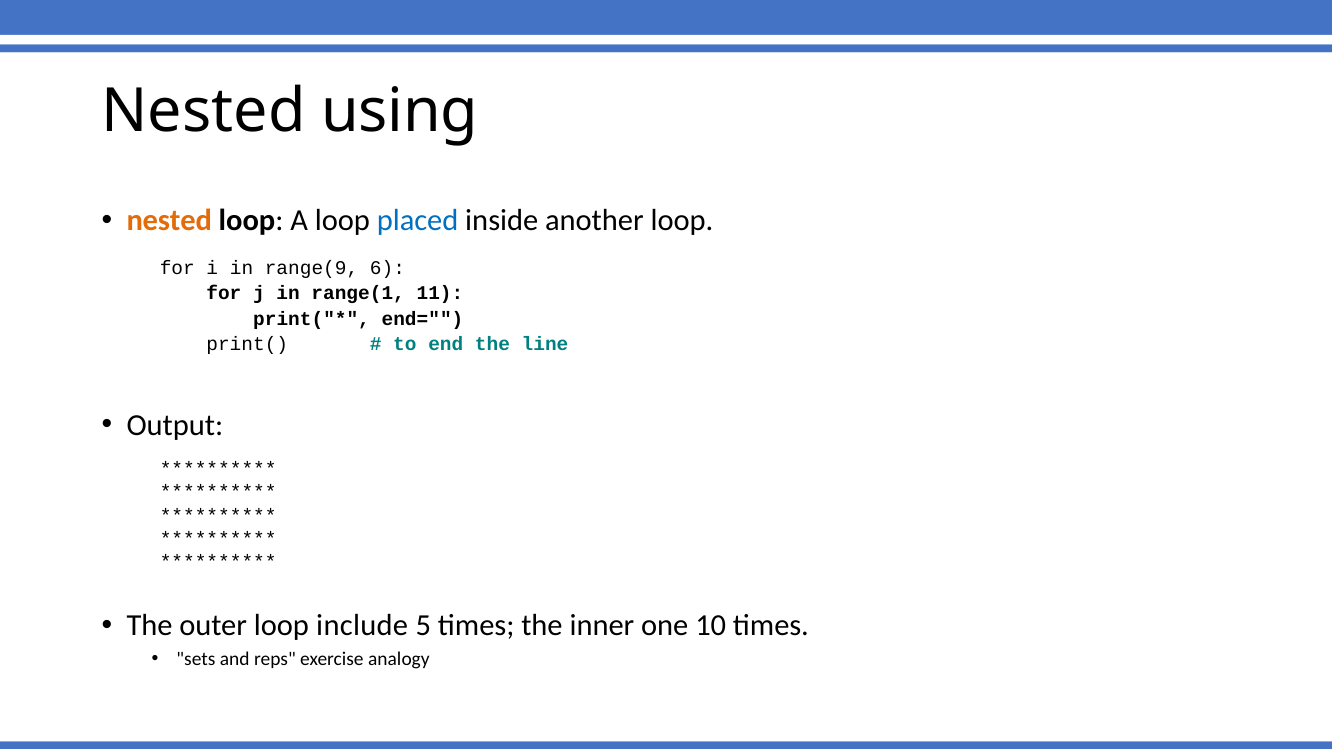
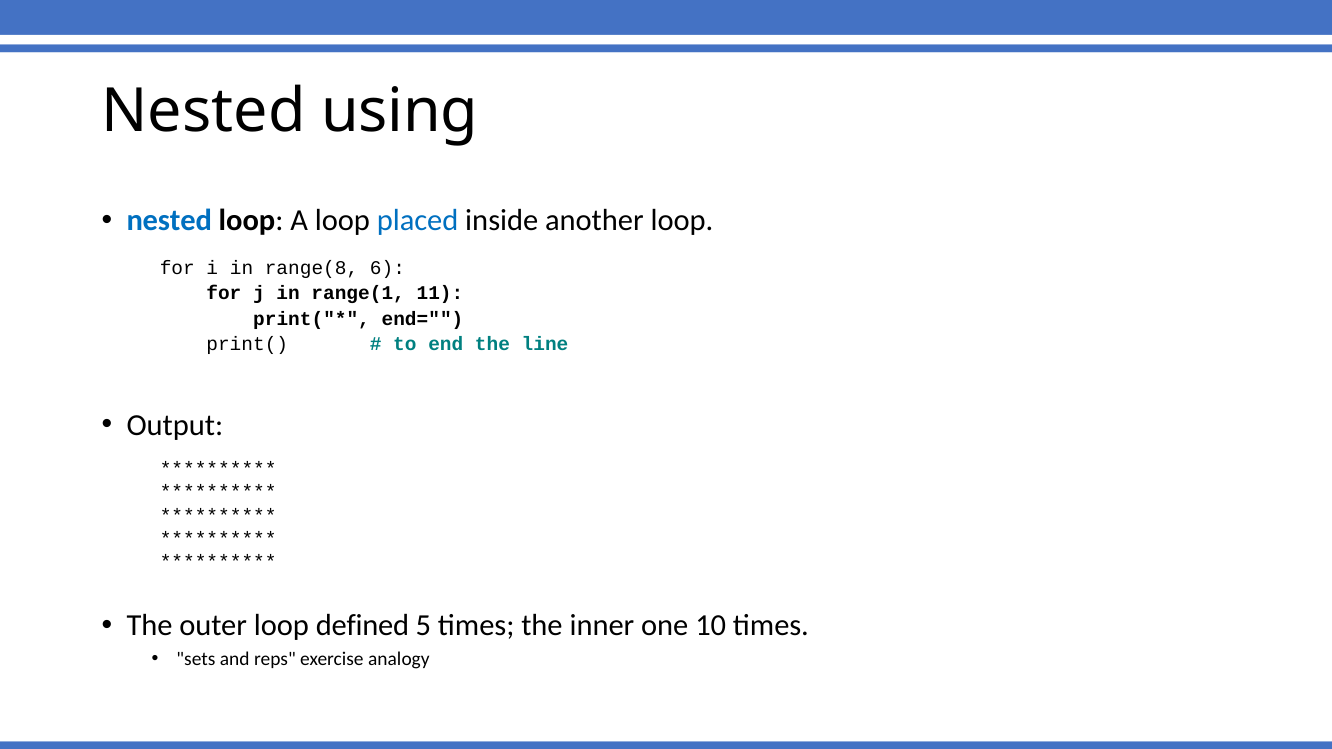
nested at (169, 221) colour: orange -> blue
range(9: range(9 -> range(8
include: include -> defined
